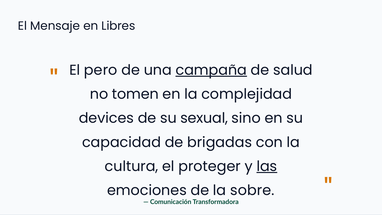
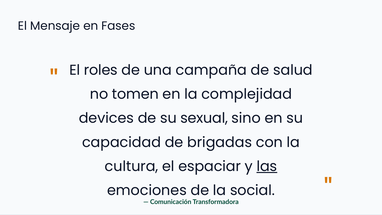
Libres: Libres -> Fases
pero: pero -> roles
campaña underline: present -> none
proteger: proteger -> espaciar
sobre: sobre -> social
